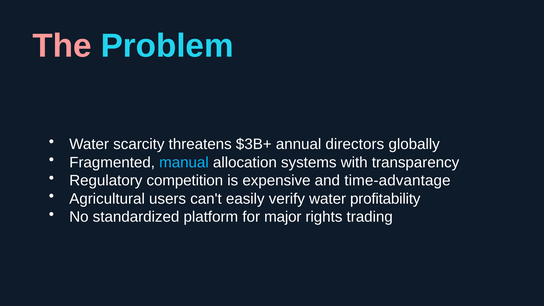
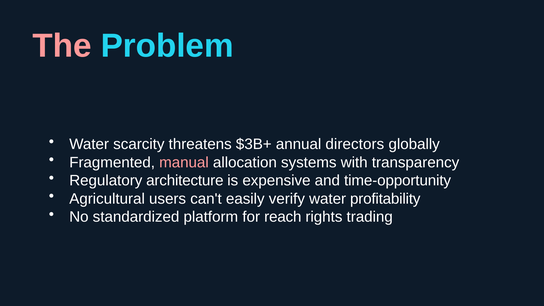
manual colour: light blue -> pink
competition: competition -> architecture
time-advantage: time-advantage -> time-opportunity
major: major -> reach
